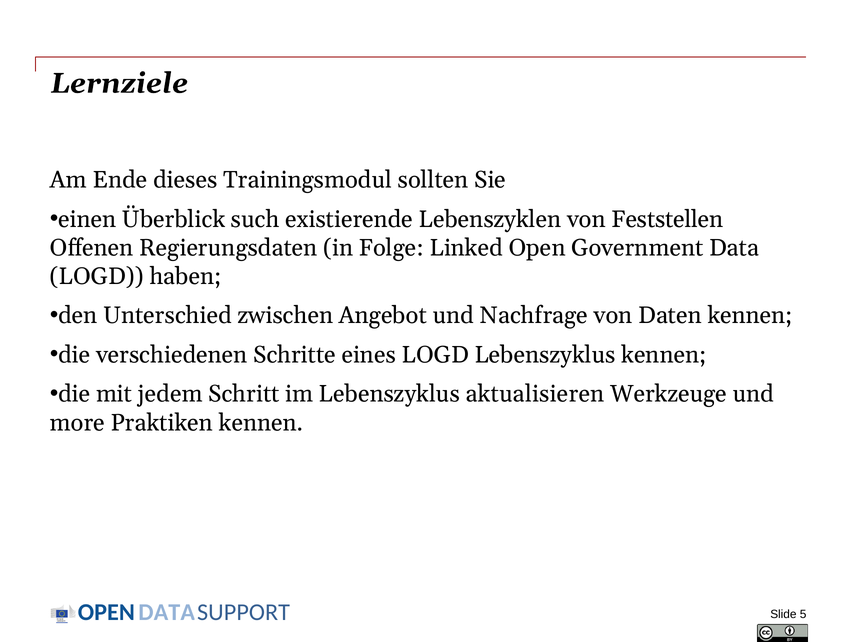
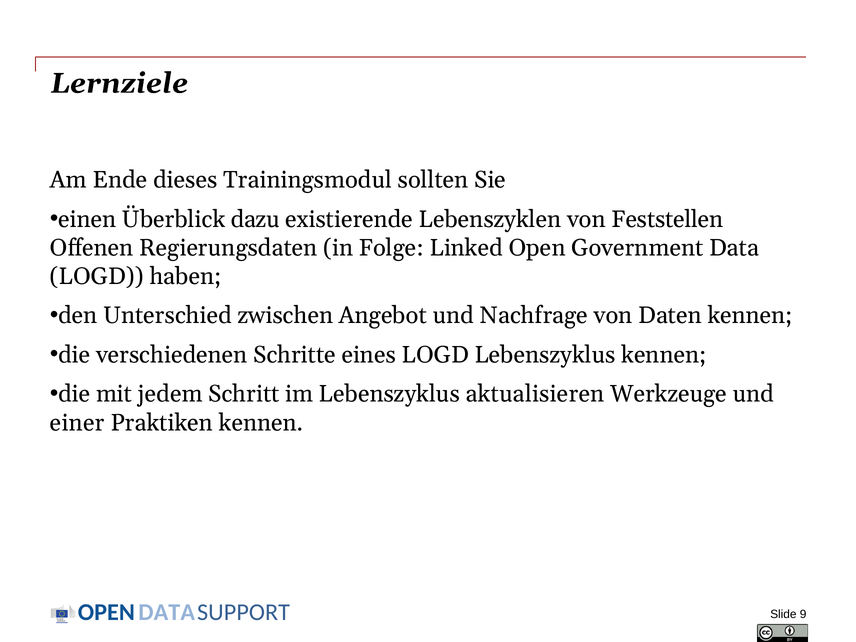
such: such -> dazu
more: more -> einer
5: 5 -> 9
